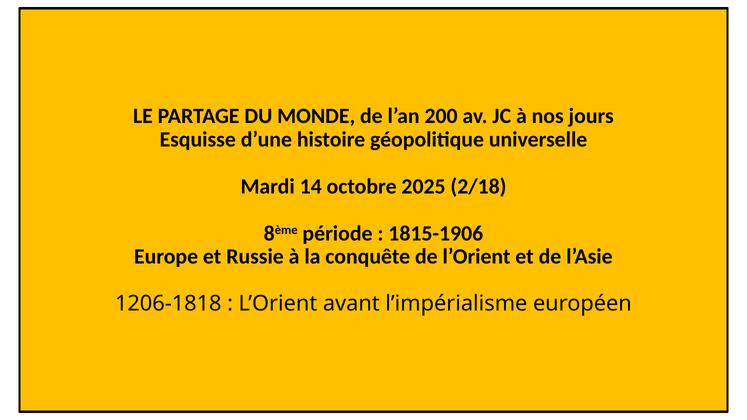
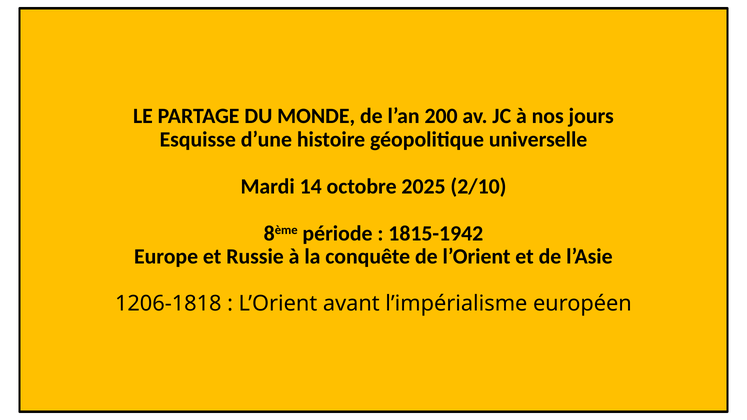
2/18: 2/18 -> 2/10
1815-1906: 1815-1906 -> 1815-1942
